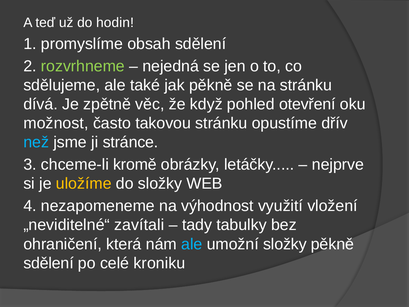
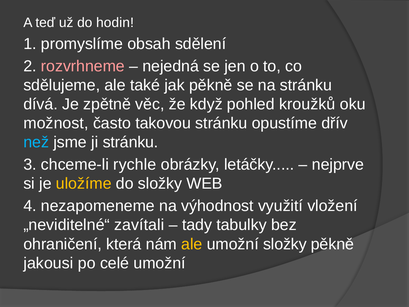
rozvrhneme colour: light green -> pink
otevření: otevření -> kroužků
ji stránce: stránce -> stránku
kromě: kromě -> rychle
ale at (192, 244) colour: light blue -> yellow
sdělení at (49, 263): sdělení -> jakousi
celé kroniku: kroniku -> umožní
